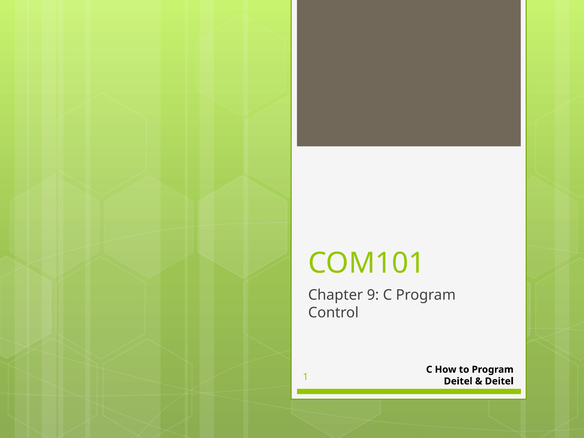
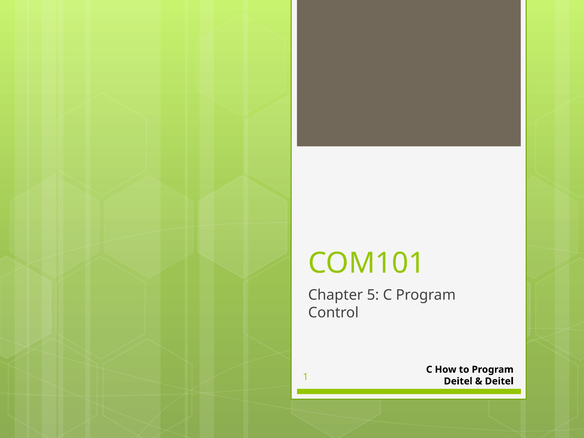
9: 9 -> 5
